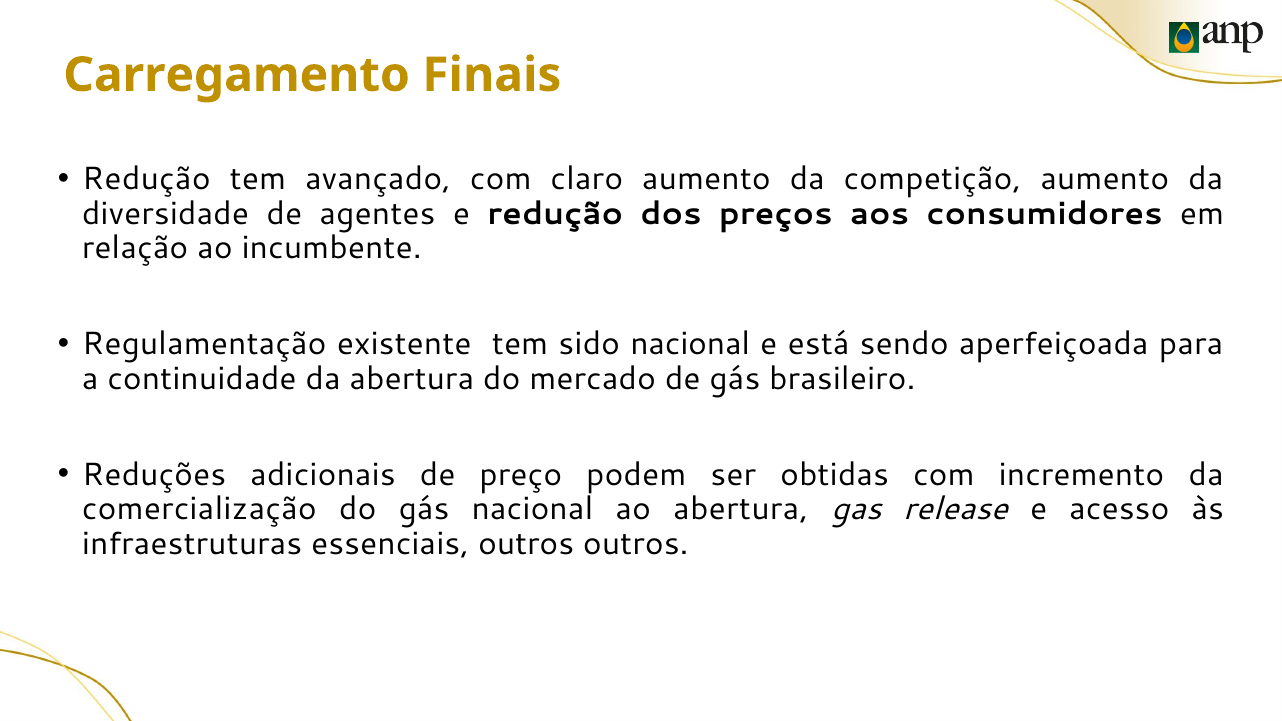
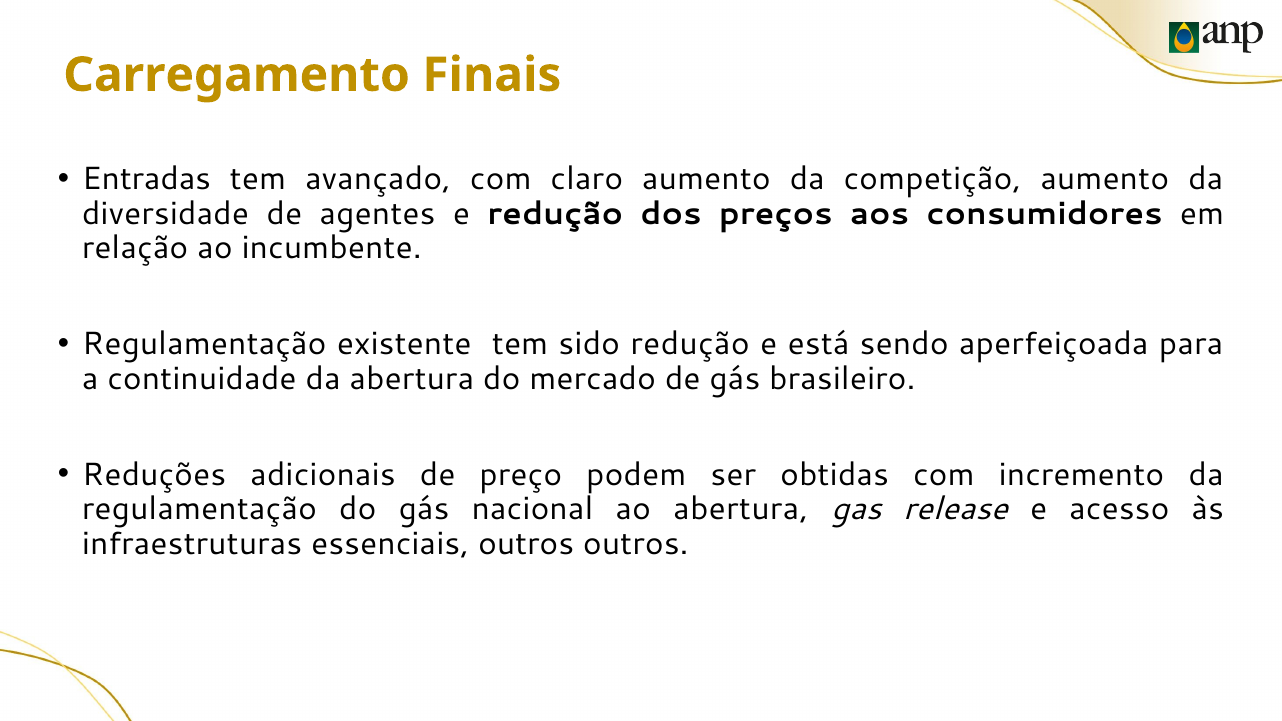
Redução at (146, 179): Redução -> Entradas
sido nacional: nacional -> redução
comercialização at (199, 509): comercialização -> regulamentação
